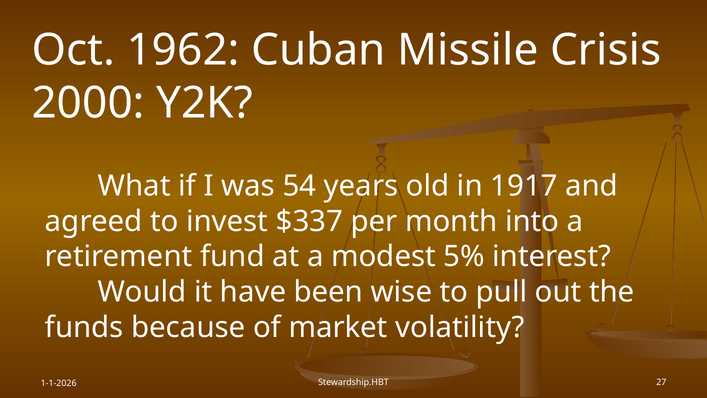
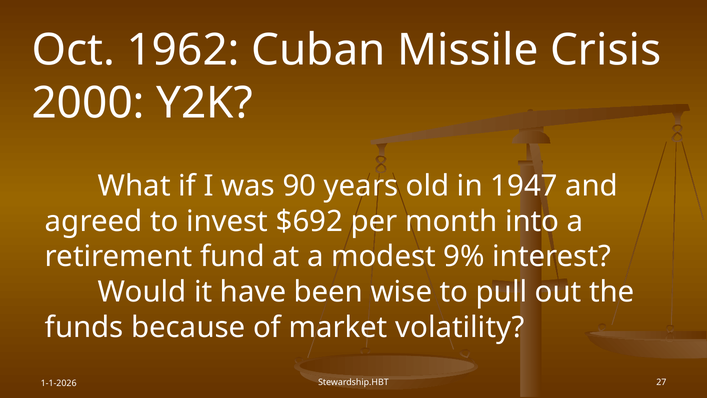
54: 54 -> 90
1917: 1917 -> 1947
$337: $337 -> $692
5%: 5% -> 9%
